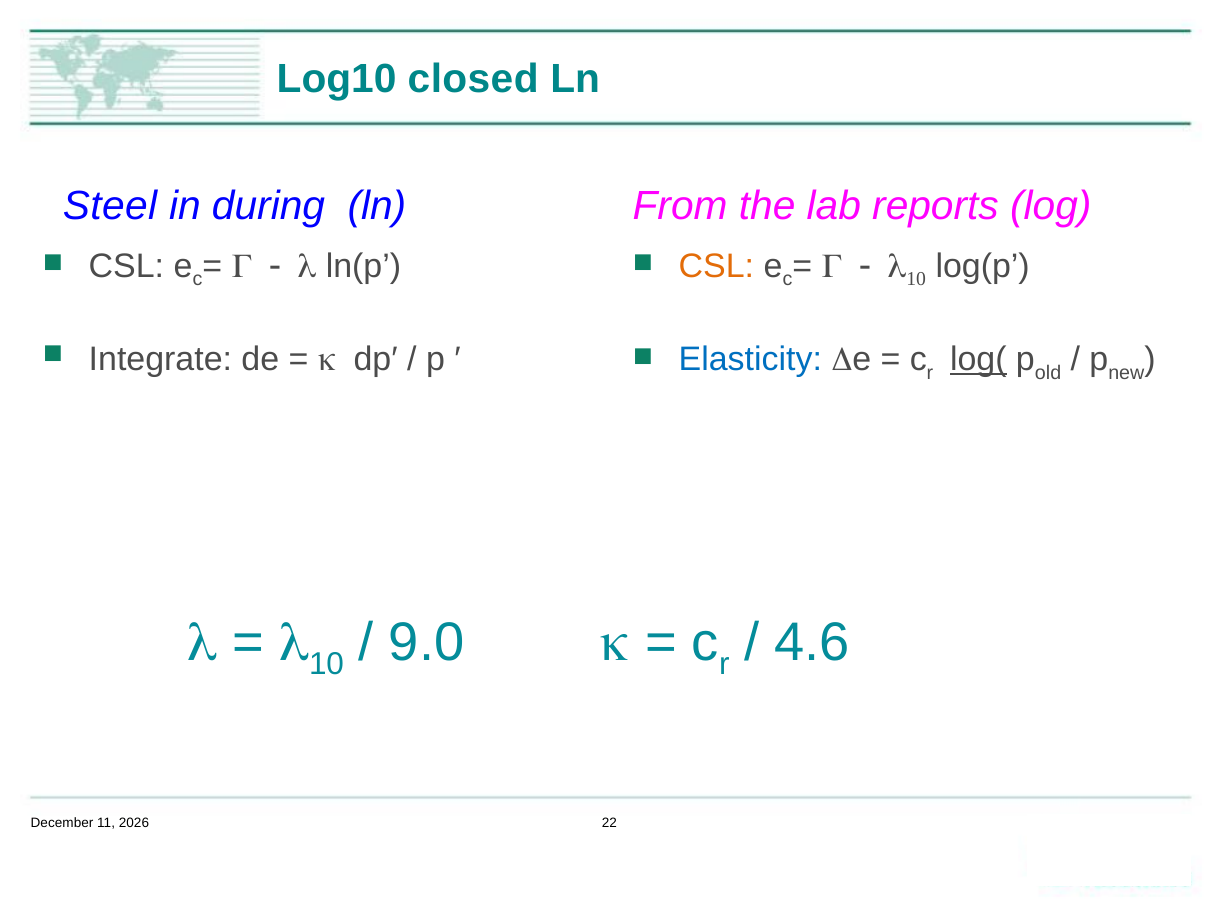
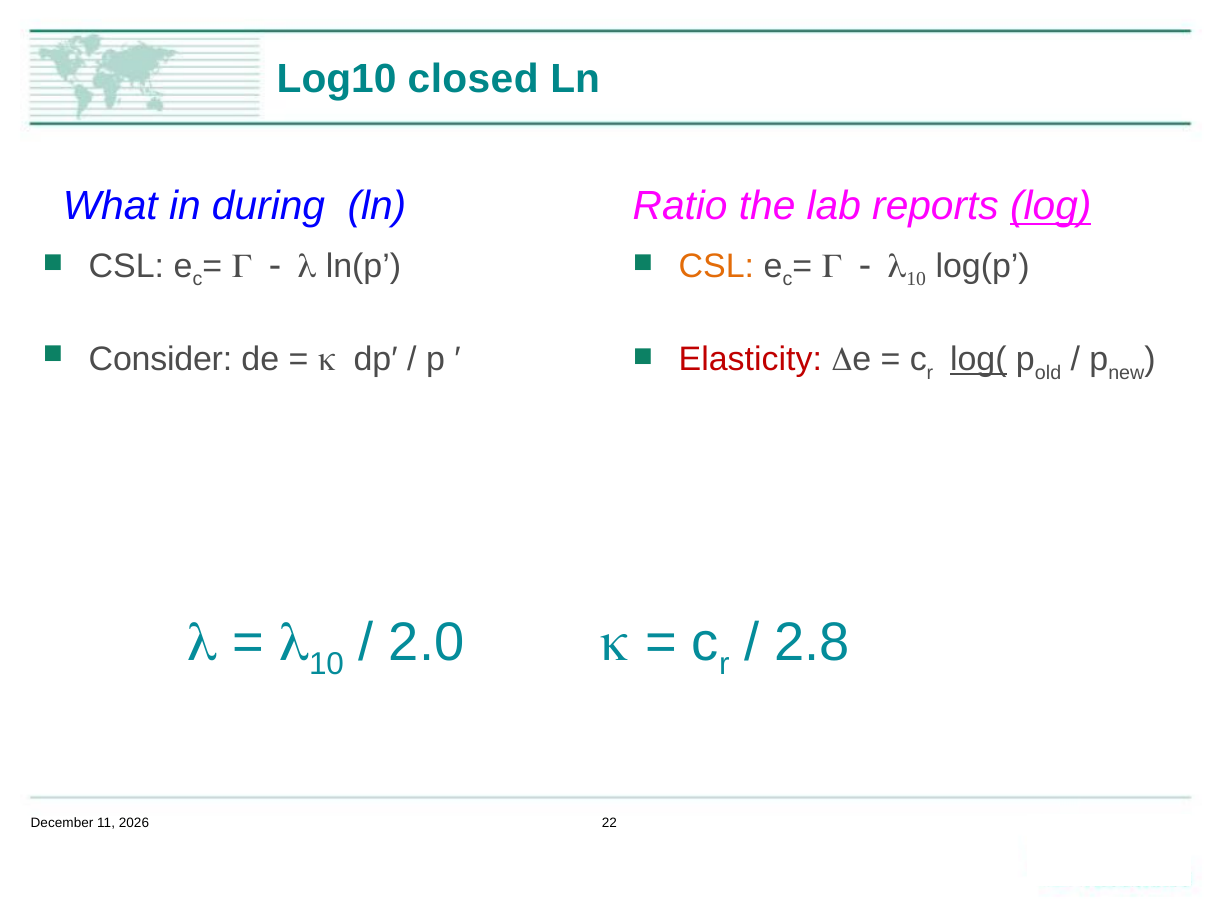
Steel: Steel -> What
From: From -> Ratio
log underline: none -> present
Integrate: Integrate -> Consider
Elasticity colour: blue -> red
9.0: 9.0 -> 2.0
4.6: 4.6 -> 2.8
